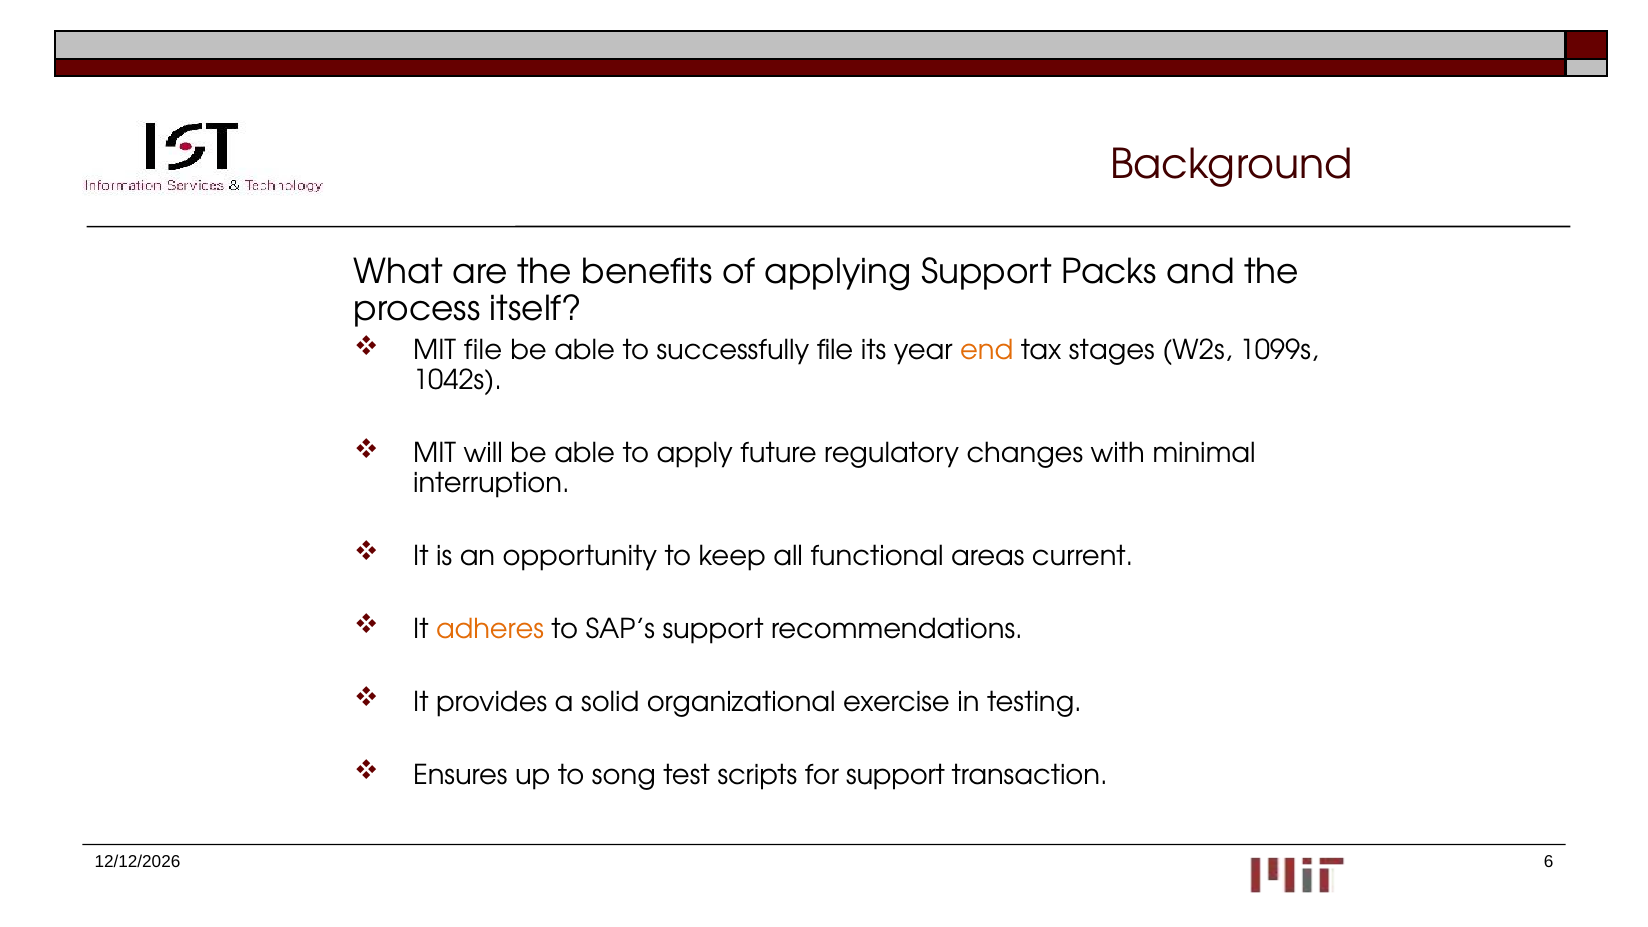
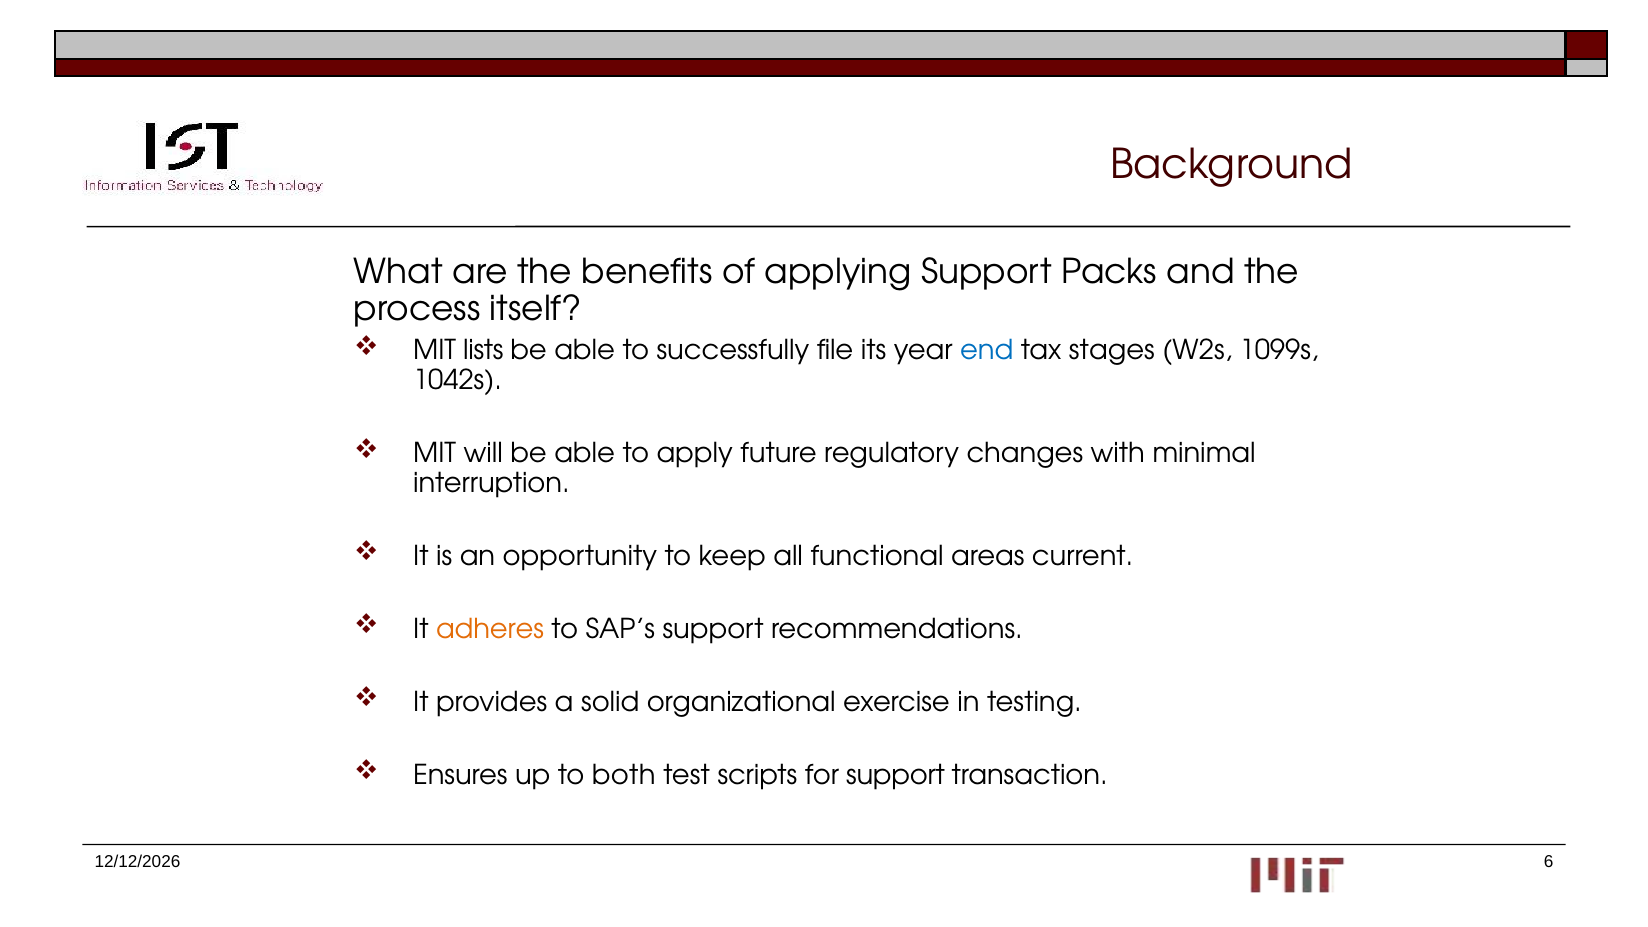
MIT file: file -> lists
end colour: orange -> blue
song: song -> both
